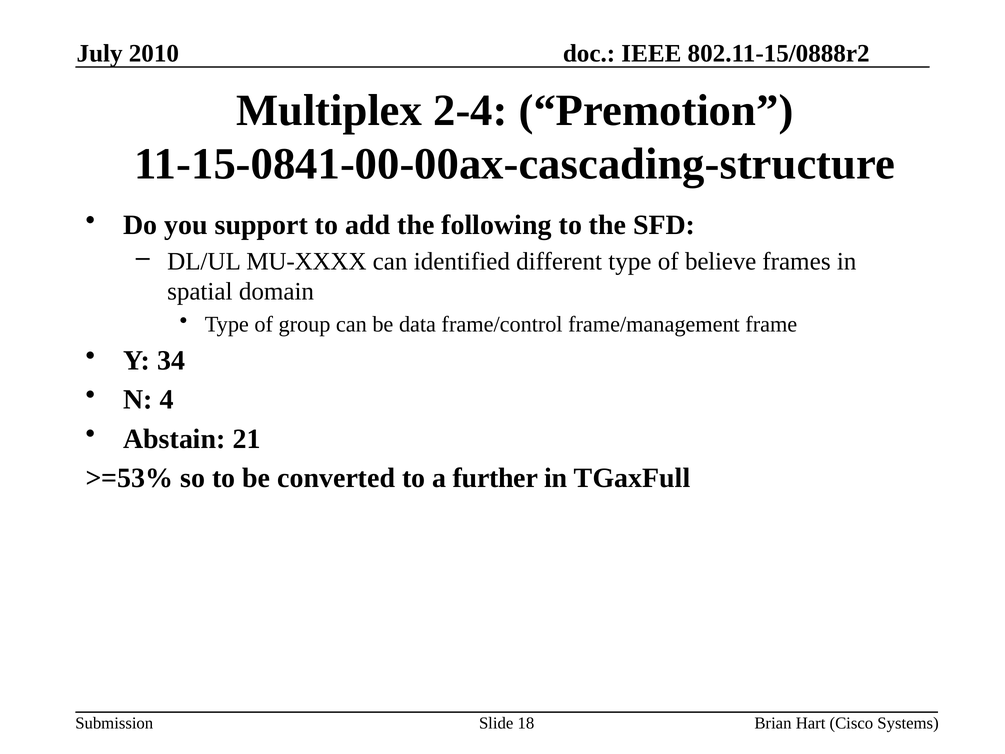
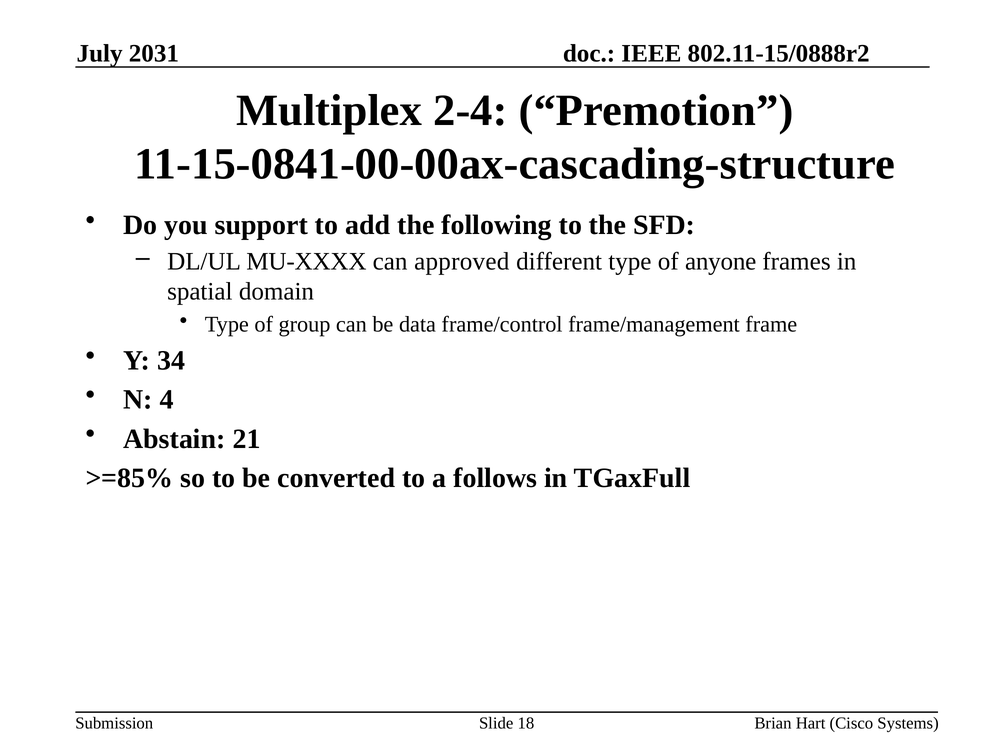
2010: 2010 -> 2031
identified: identified -> approved
believe: believe -> anyone
>=53%: >=53% -> >=85%
further: further -> follows
